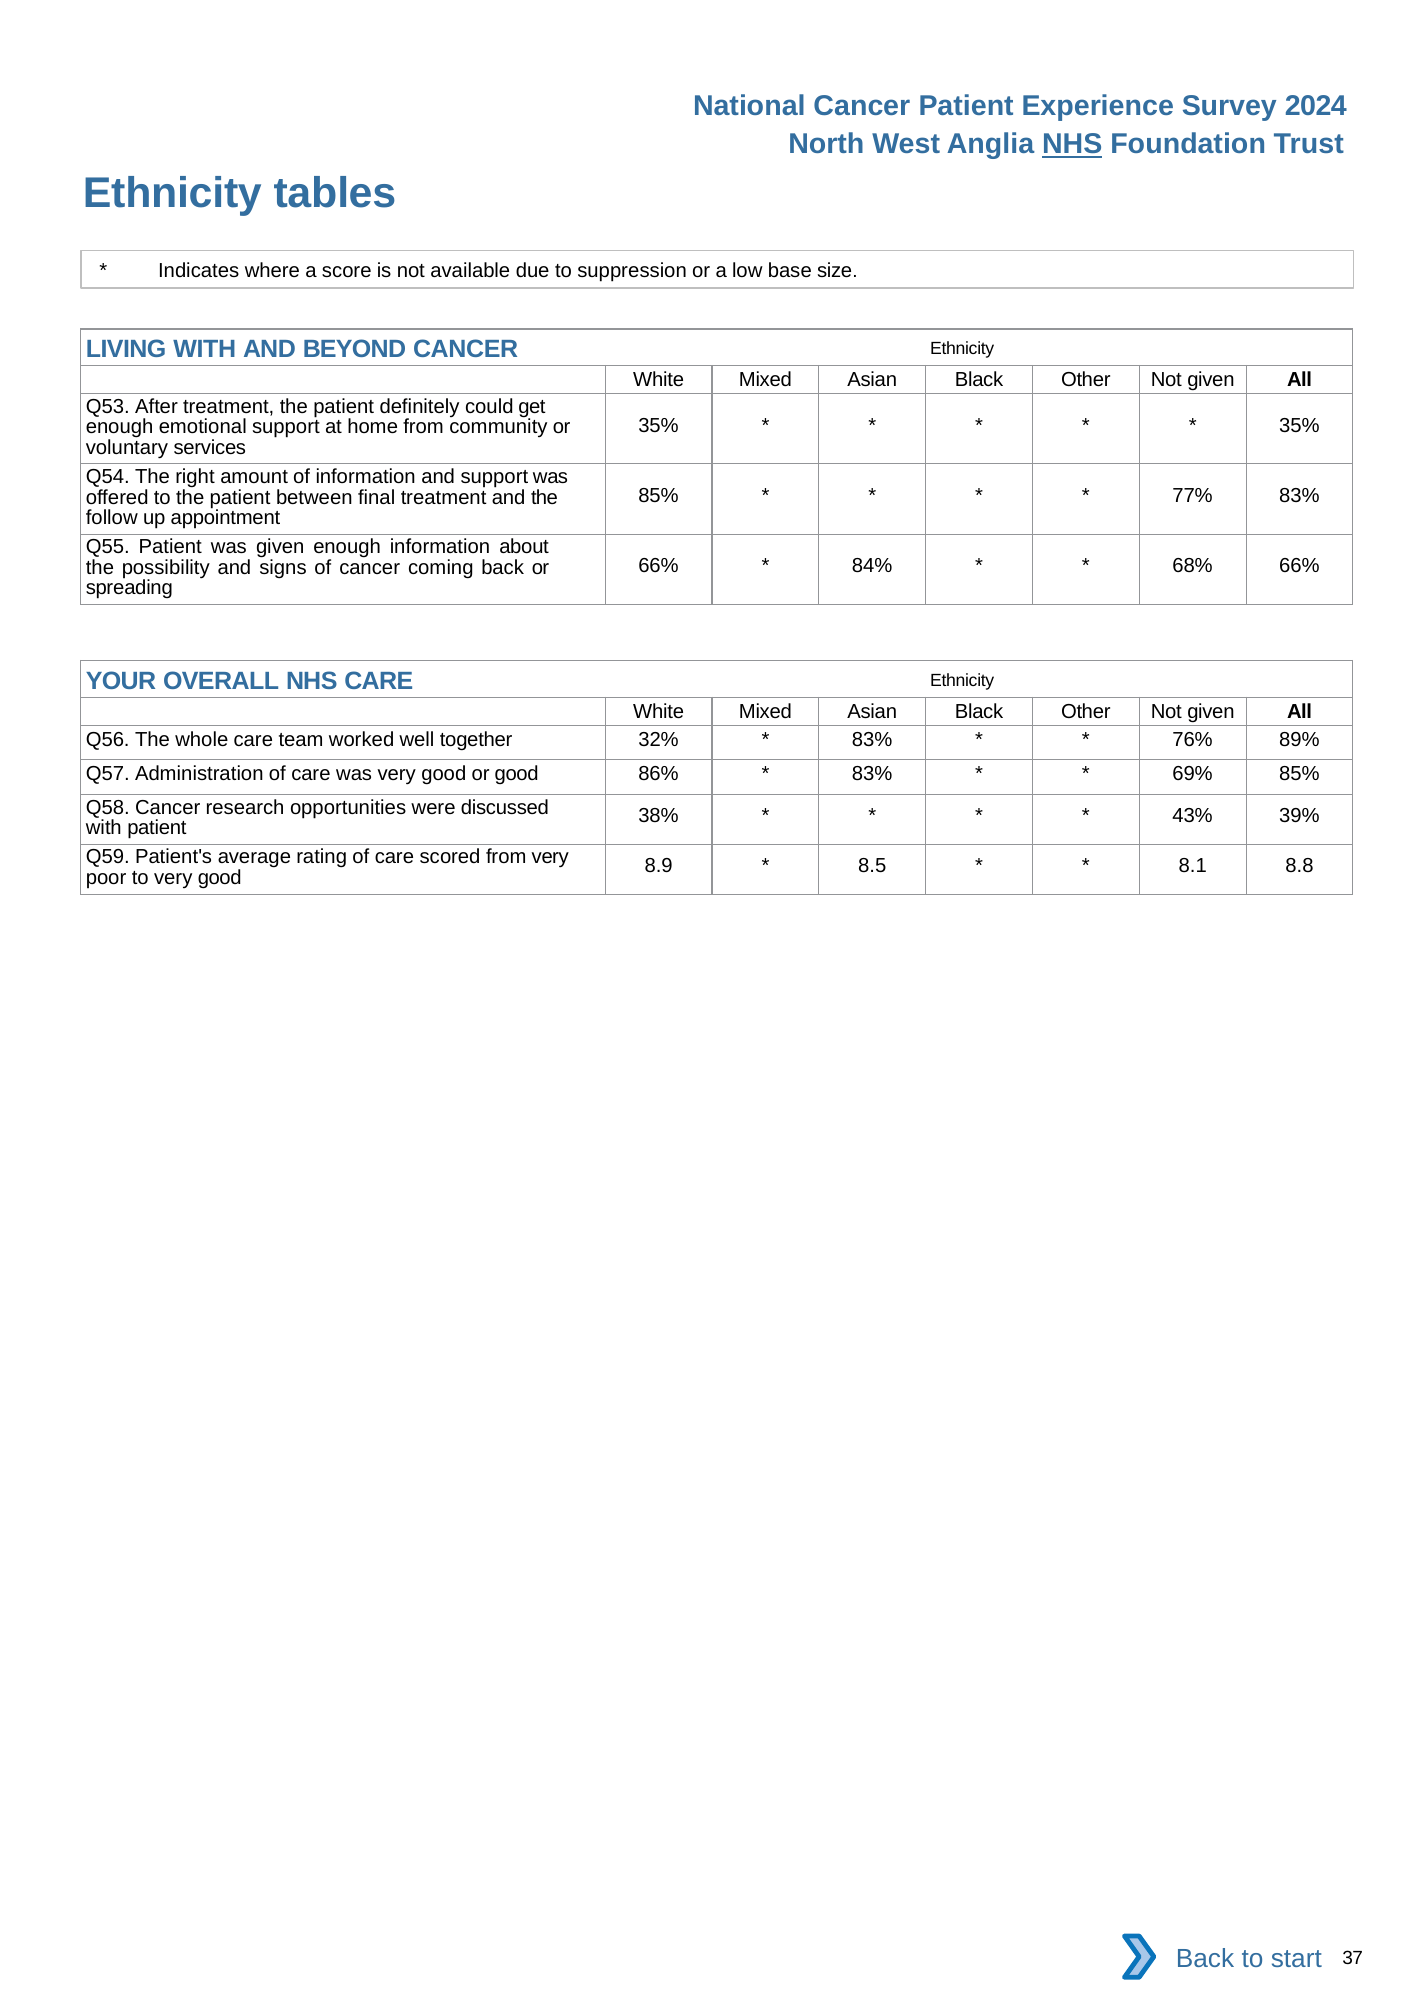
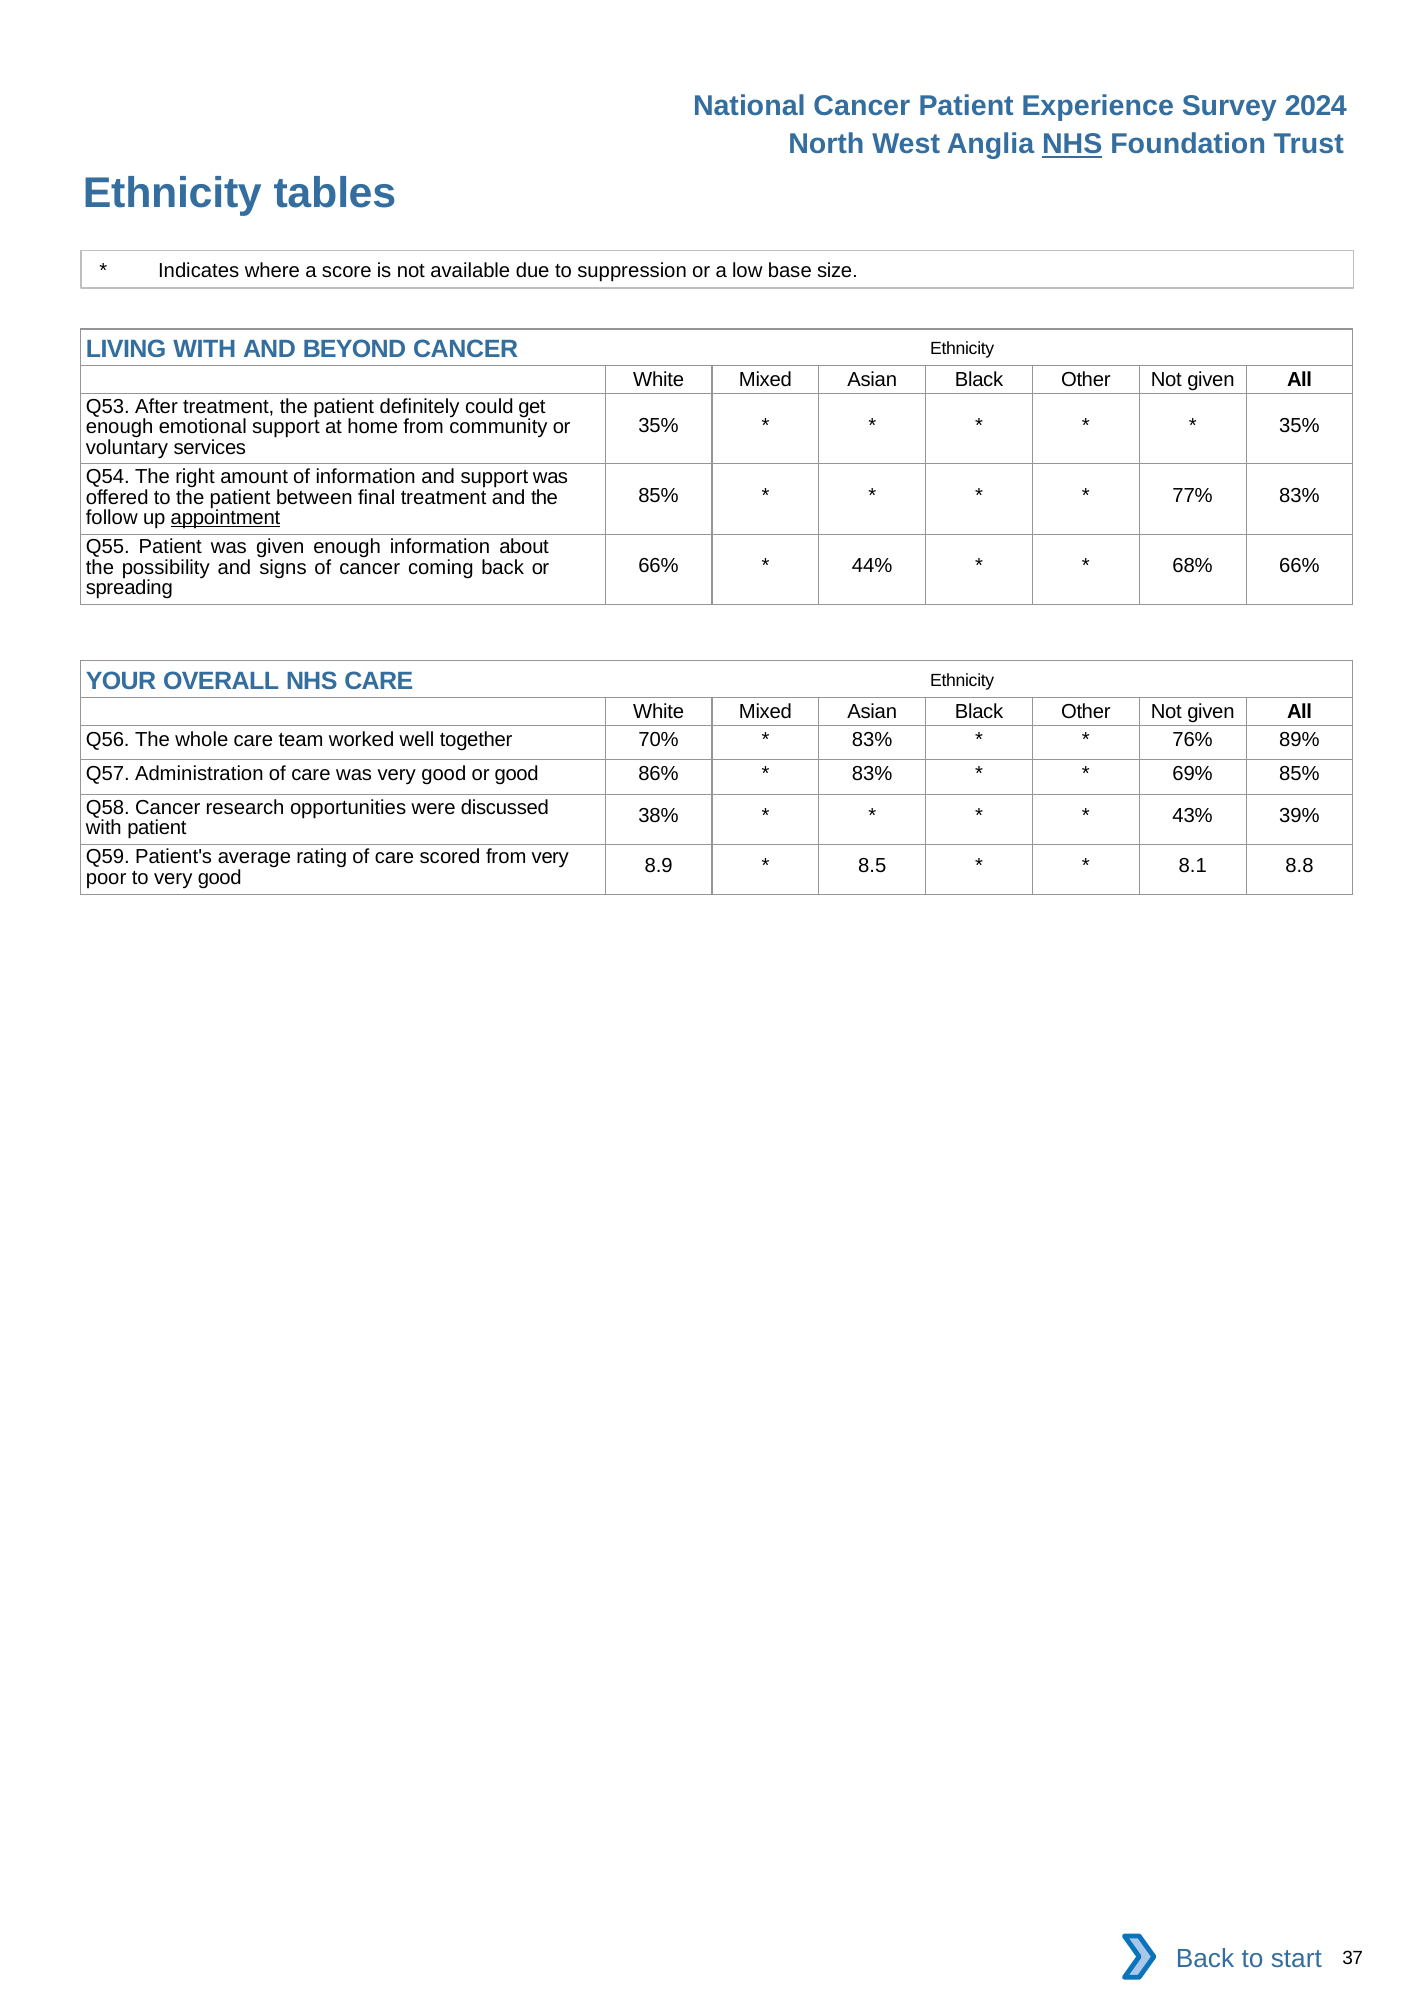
appointment underline: none -> present
84%: 84% -> 44%
32%: 32% -> 70%
